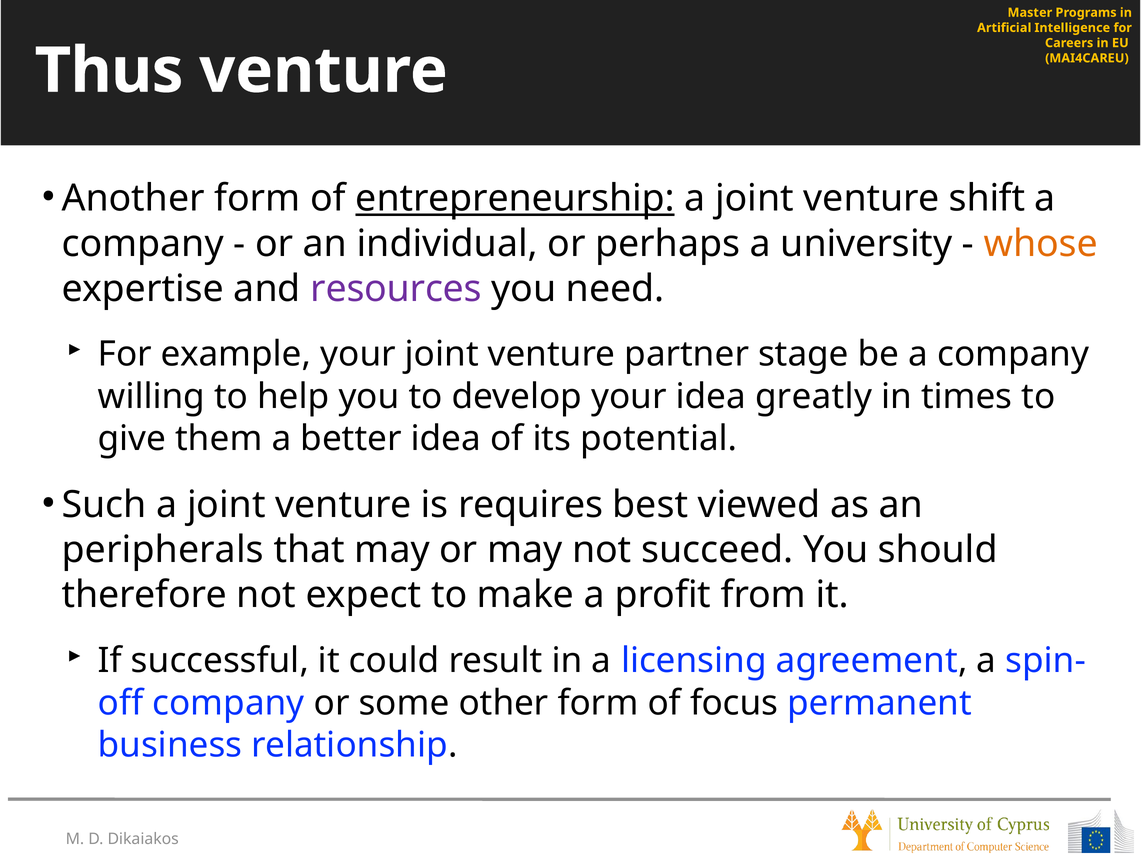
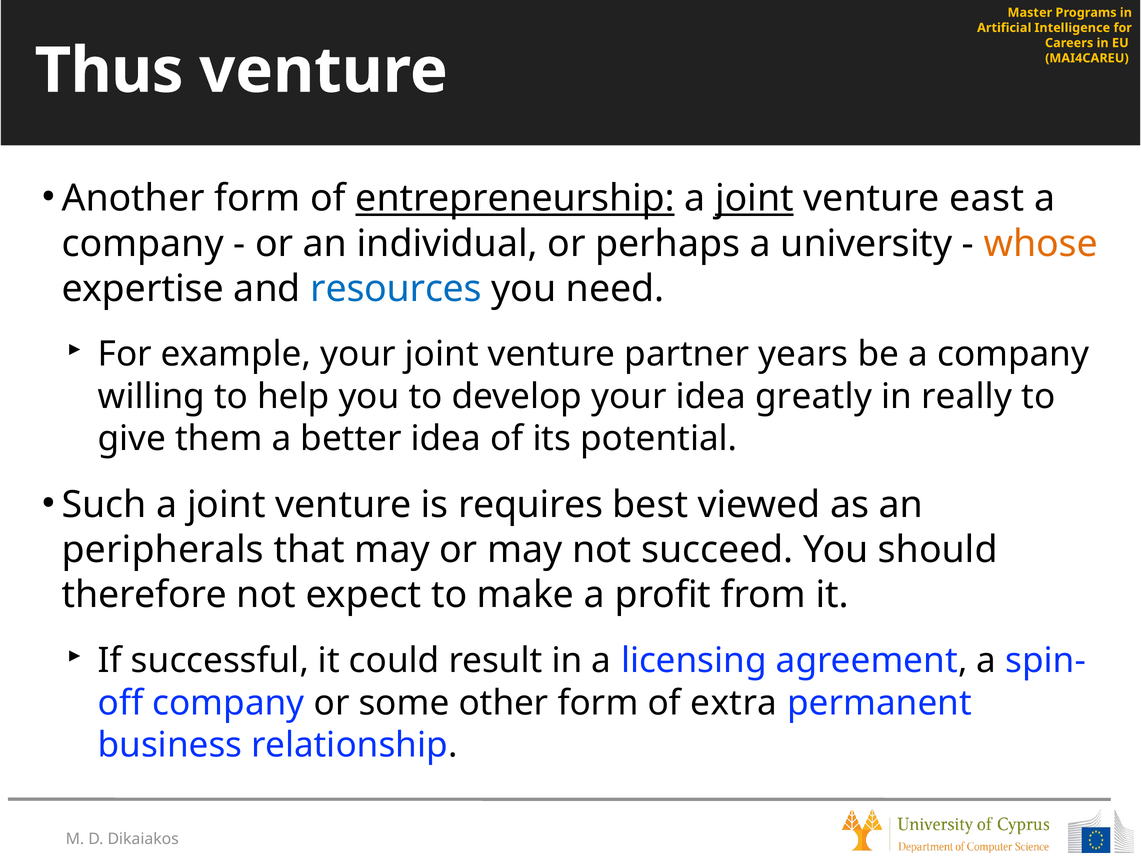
joint at (754, 199) underline: none -> present
shift: shift -> east
resources colour: purple -> blue
stage: stage -> years
times: times -> really
focus: focus -> extra
